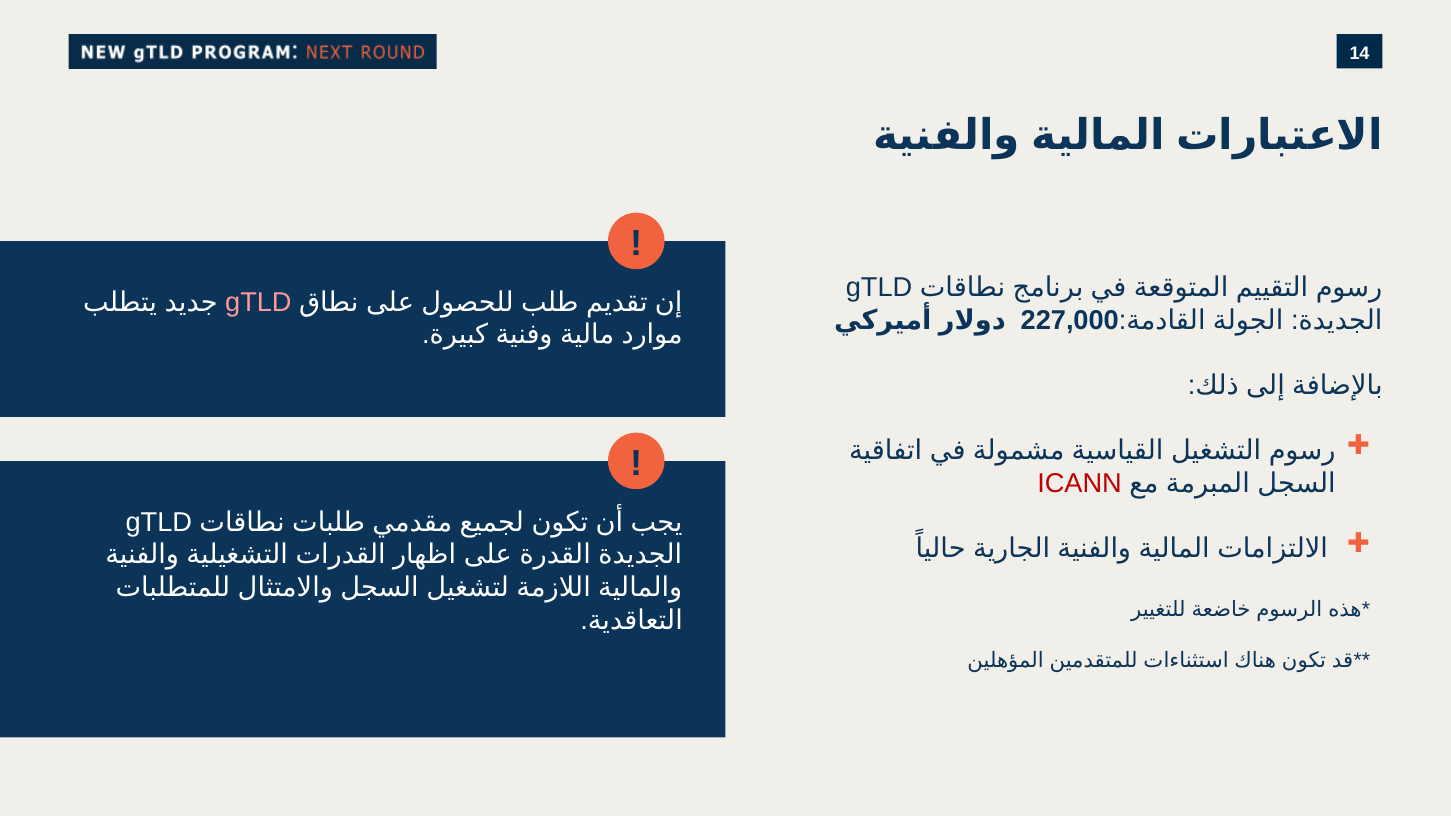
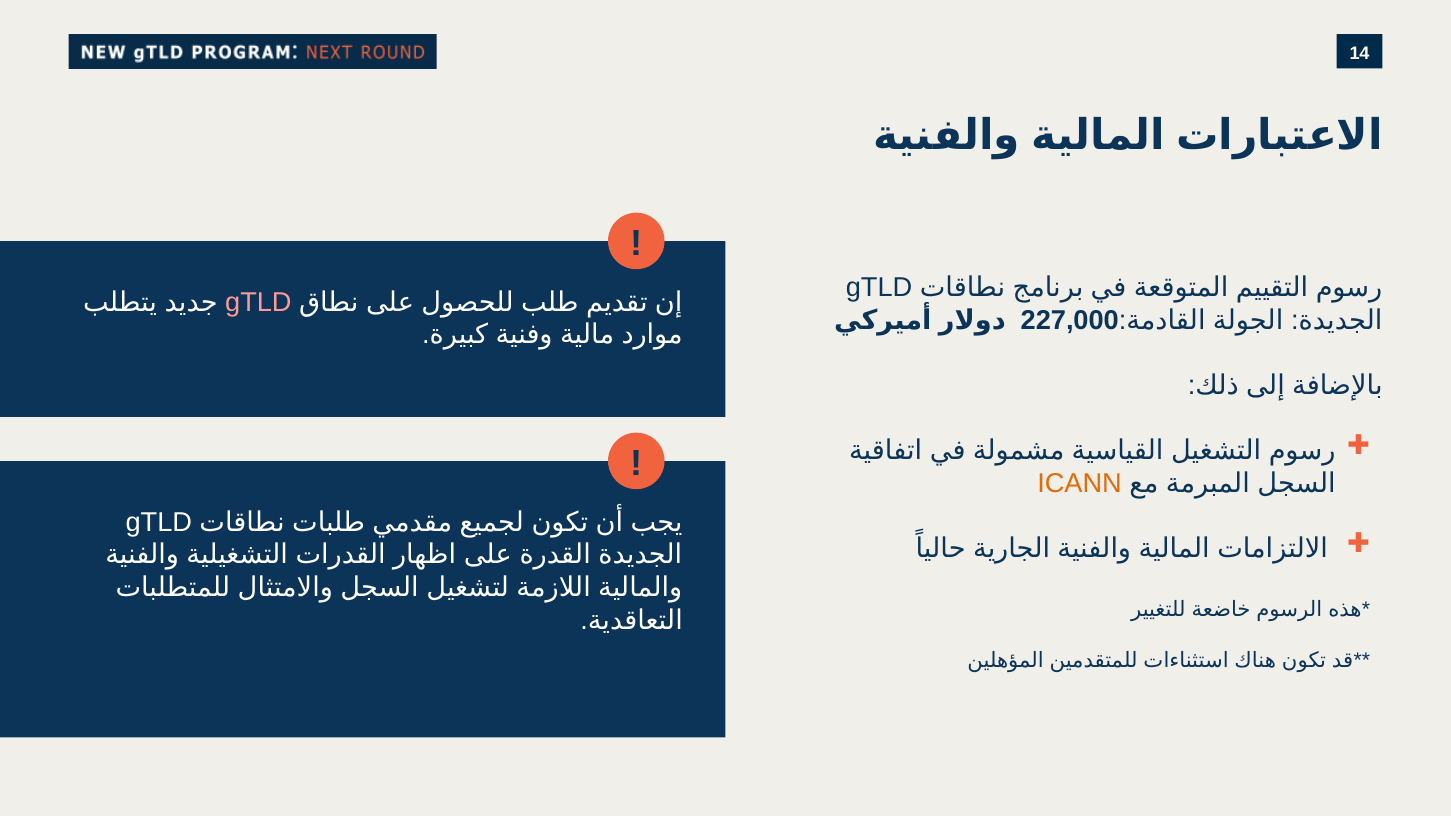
ICANN colour: red -> orange
